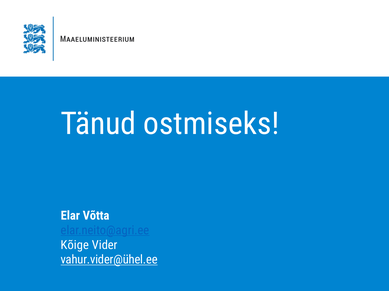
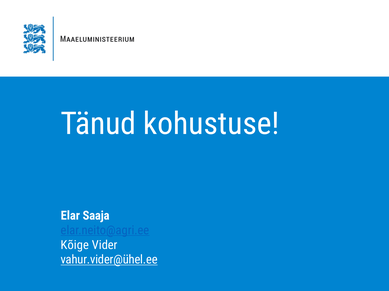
ostmiseks: ostmiseks -> kohustuse
Võtta: Võtta -> Saaja
